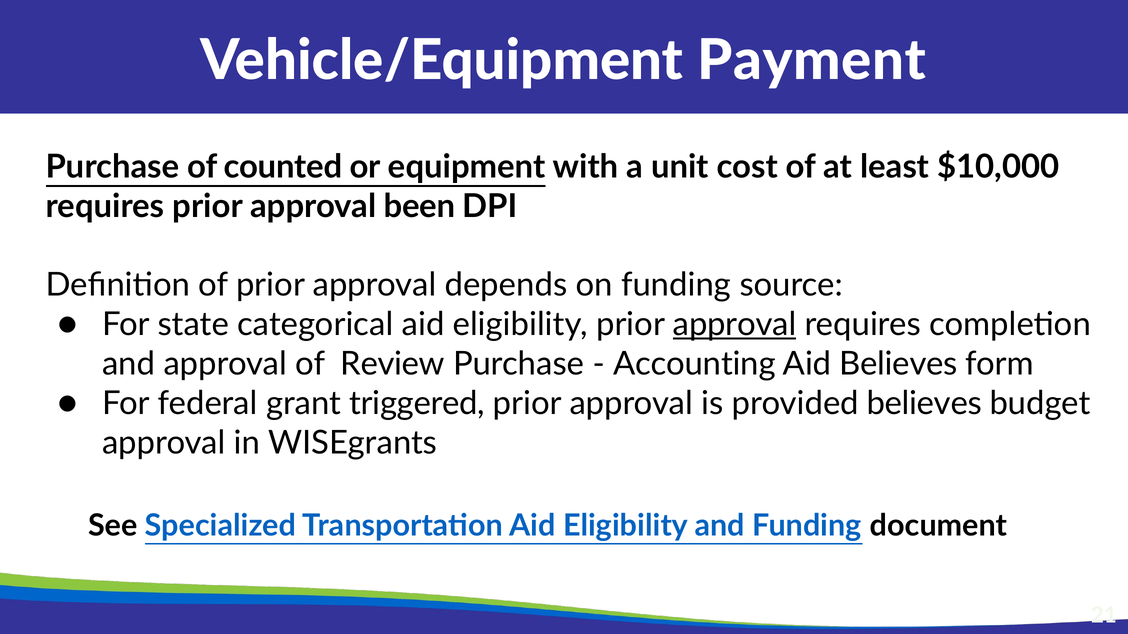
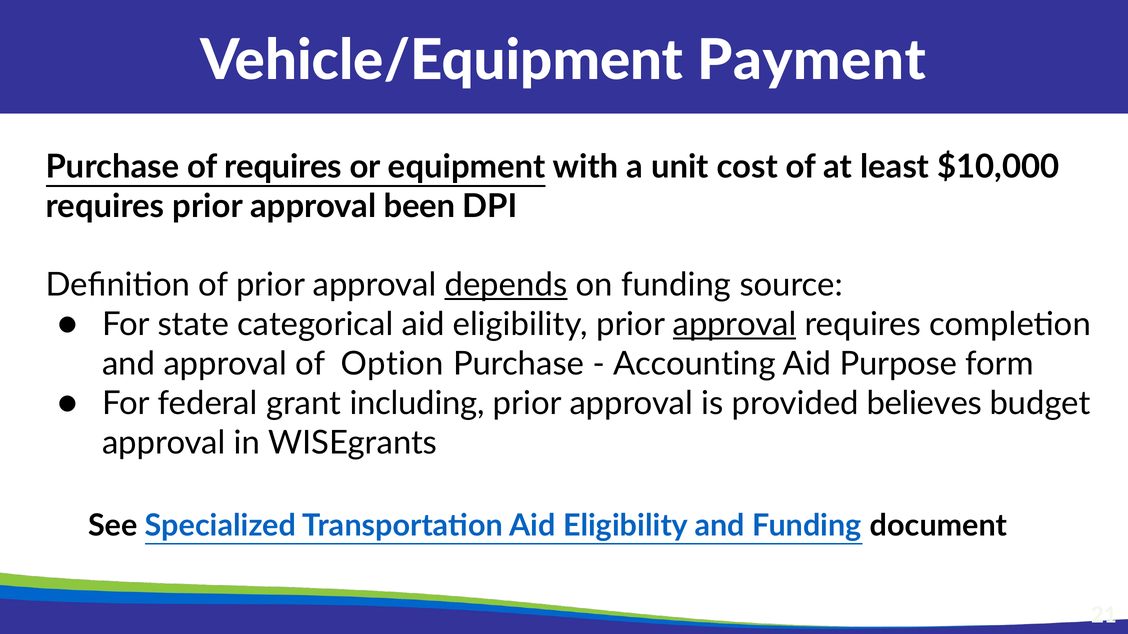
of counted: counted -> requires
depends underline: none -> present
Review: Review -> Option
Aid Believes: Believes -> Purpose
triggered: triggered -> including
